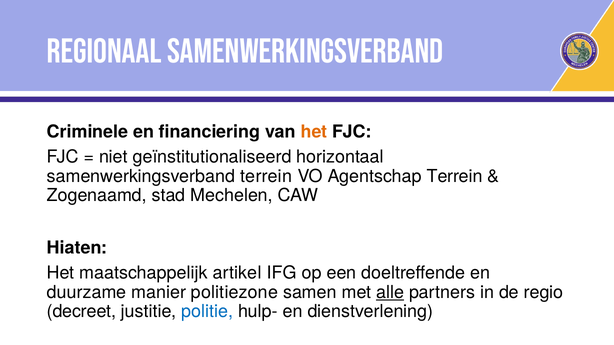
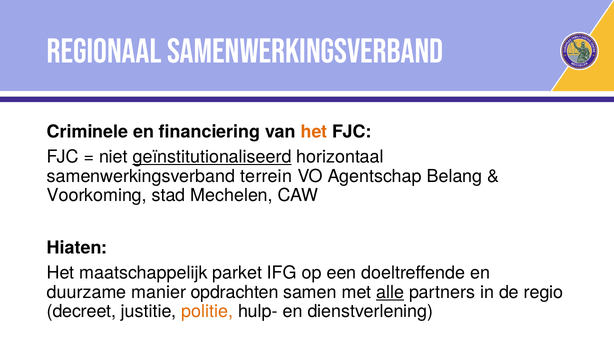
geïnstitutionaliseerd underline: none -> present
Agentschap Terrein: Terrein -> Belang
Zogenaamd: Zogenaamd -> Voorkoming
artikel: artikel -> parket
politiezone: politiezone -> opdrachten
politie colour: blue -> orange
